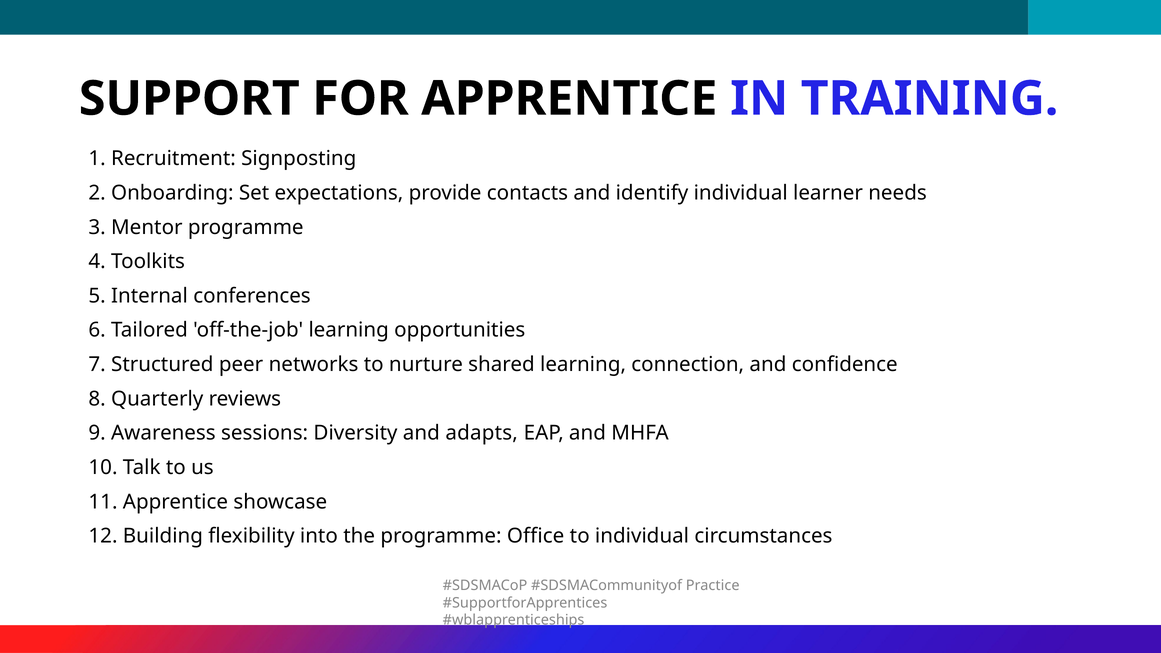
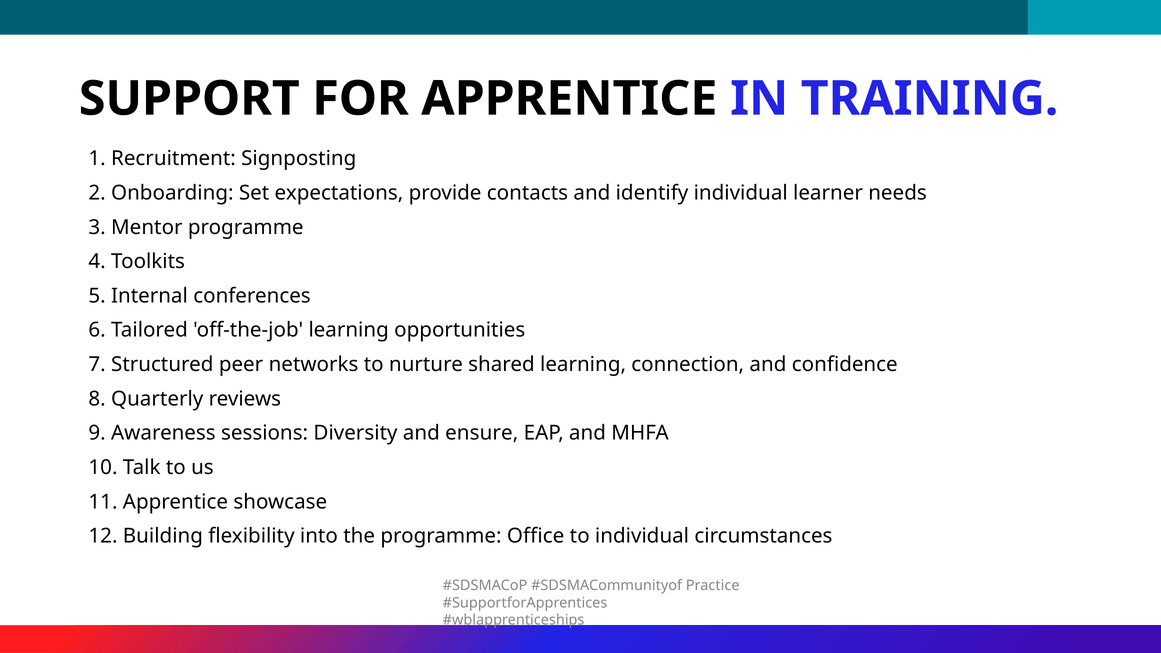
adapts: adapts -> ensure
